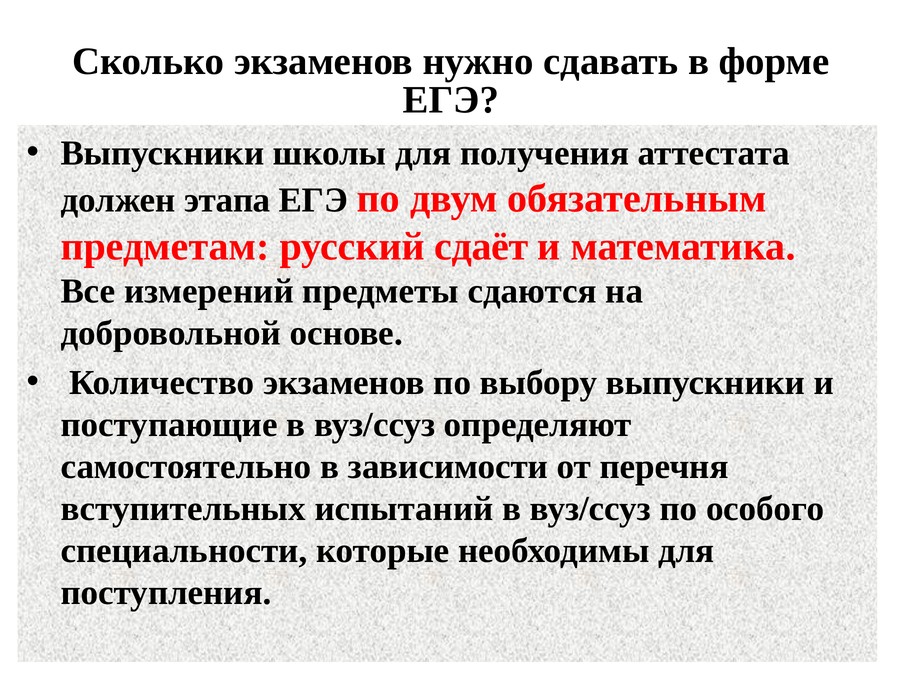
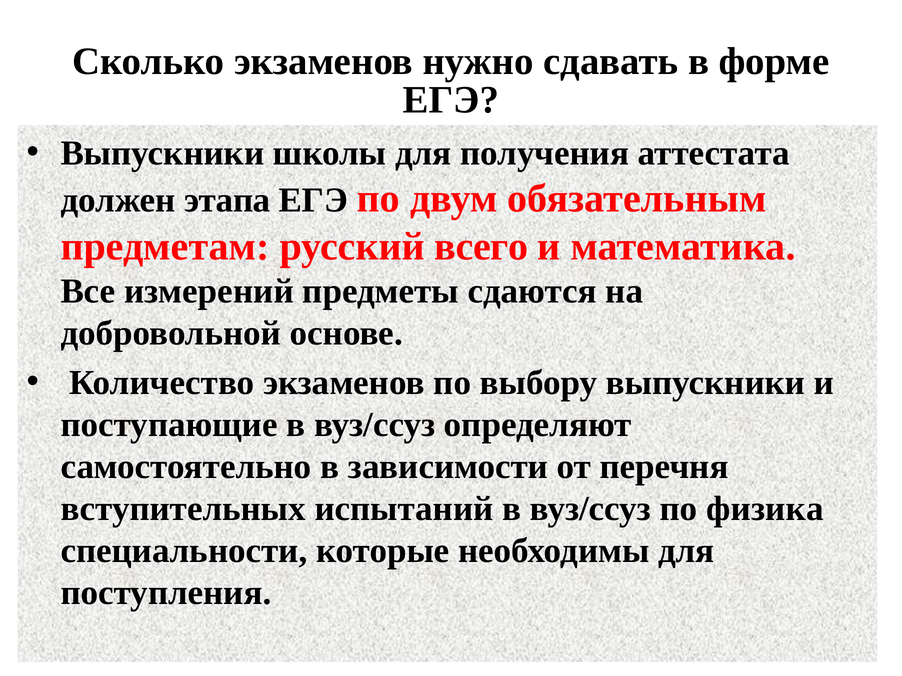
сдаёт: сдаёт -> всего
особого: особого -> физика
